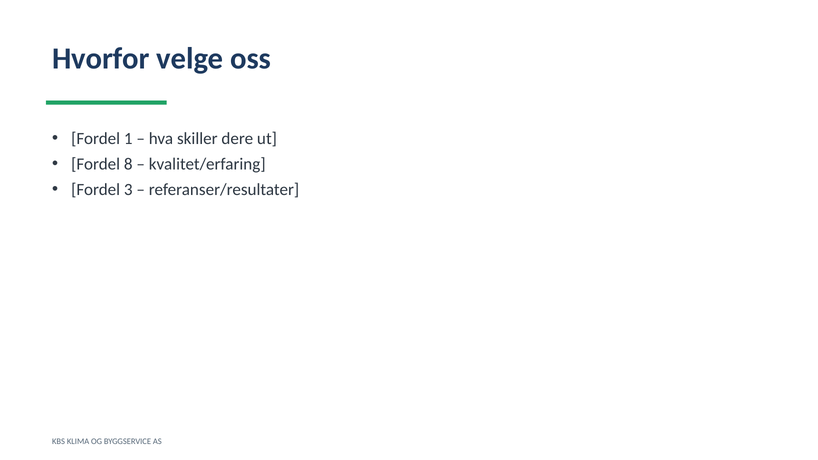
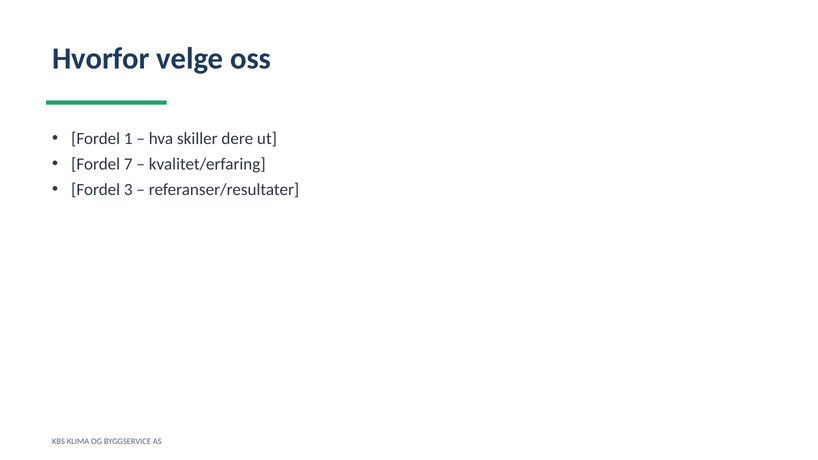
8: 8 -> 7
